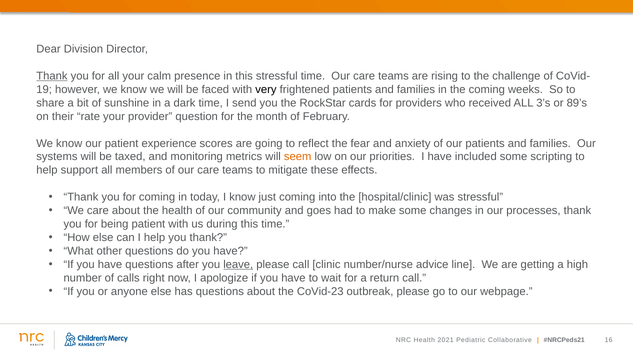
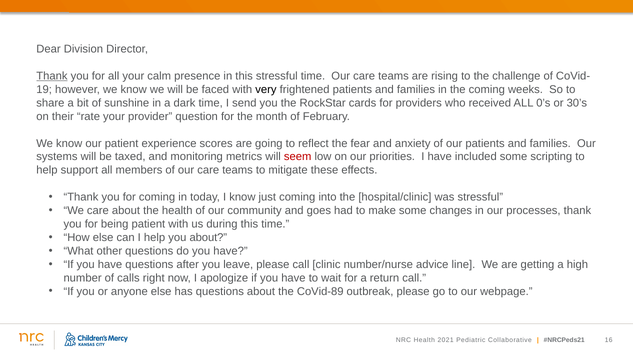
3’s: 3’s -> 0’s
89’s: 89’s -> 30’s
seem colour: orange -> red
you thank: thank -> about
leave underline: present -> none
CoVid-23: CoVid-23 -> CoVid-89
